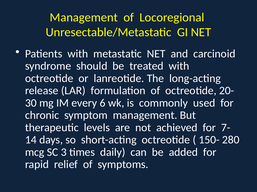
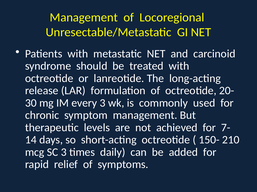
every 6: 6 -> 3
280: 280 -> 210
